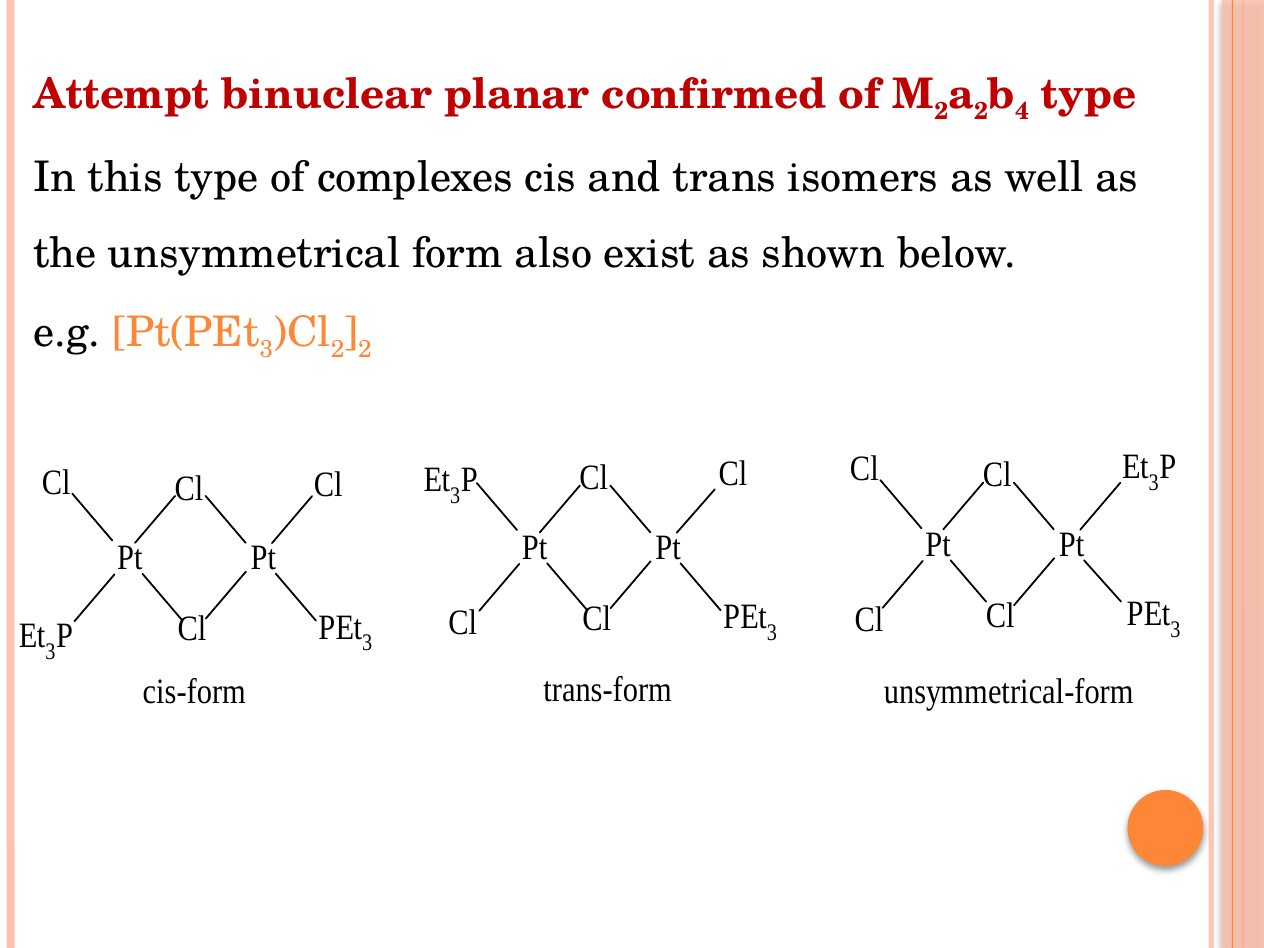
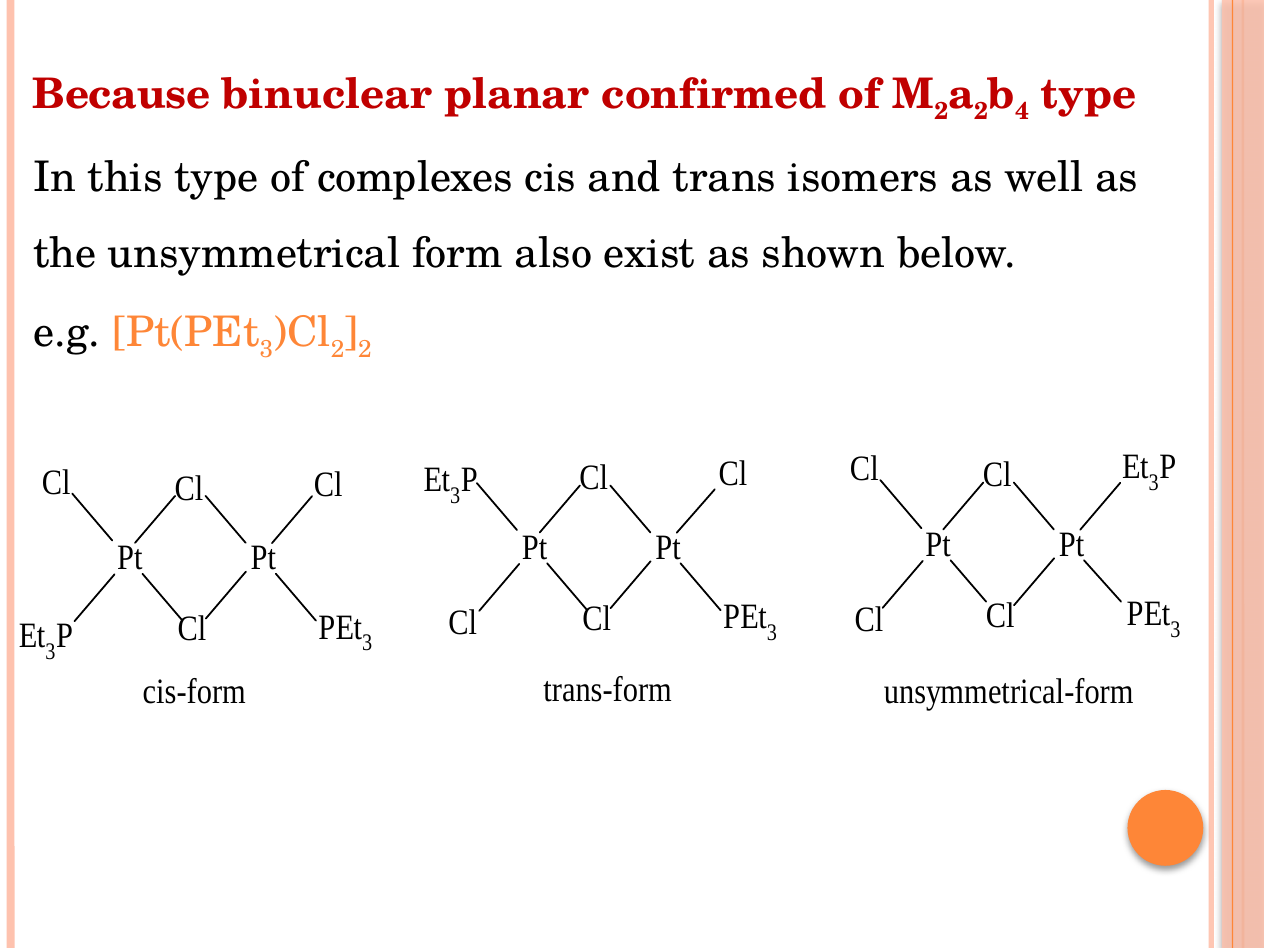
Attempt: Attempt -> Because
